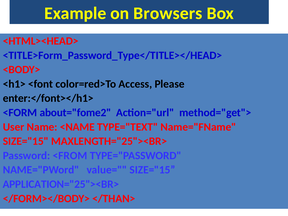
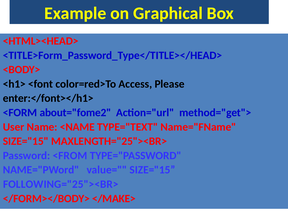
Browsers: Browsers -> Graphical
APPLICATION="25"><BR>: APPLICATION="25"><BR> -> FOLLOWING="25"><BR>
</THAN>: </THAN> -> </MAKE>
